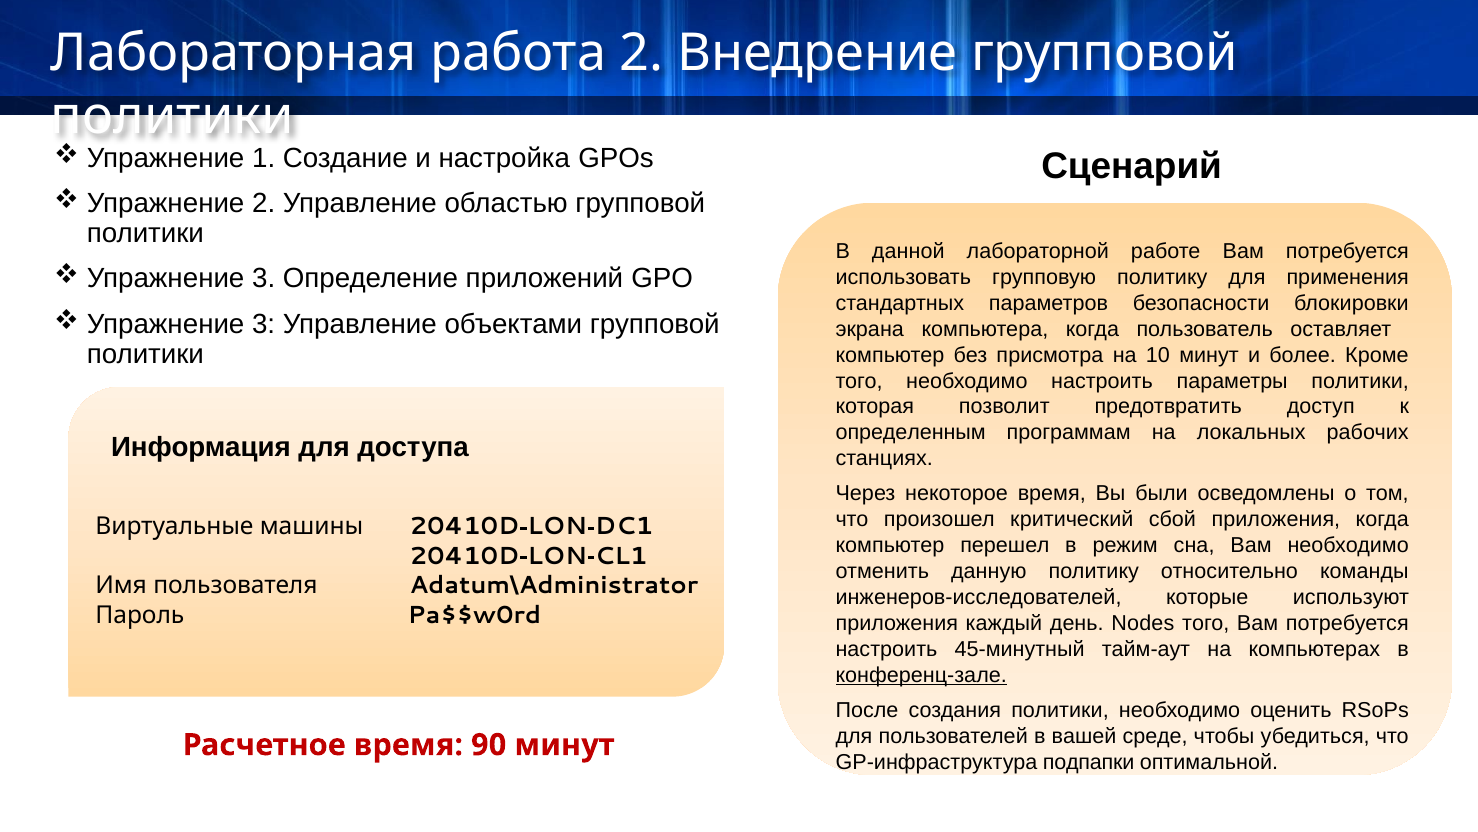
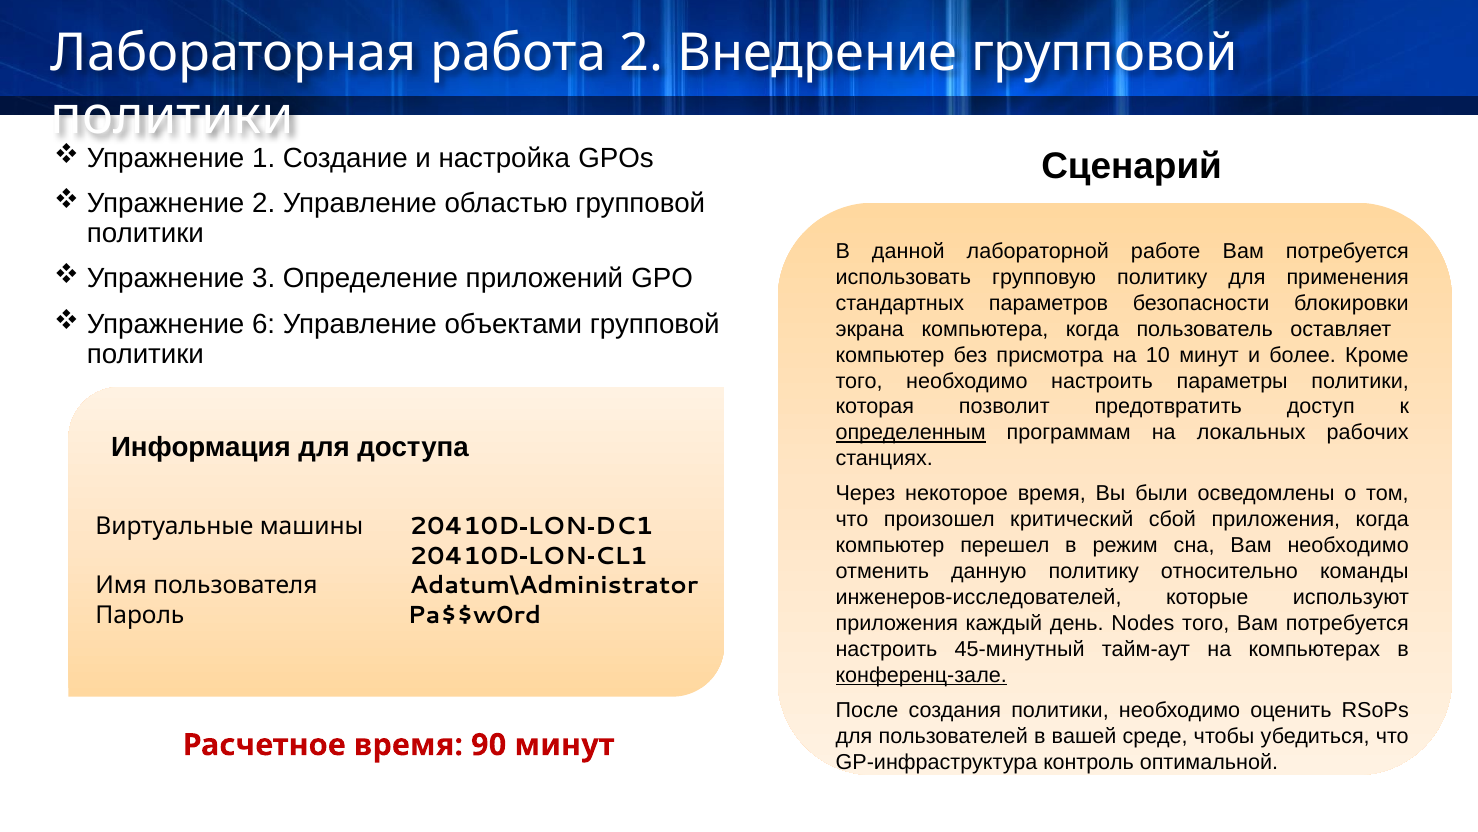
3 at (264, 324): 3 -> 6
определенным underline: none -> present
подпапки: подпапки -> контроль
